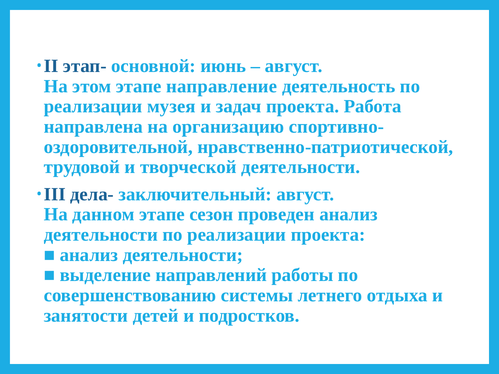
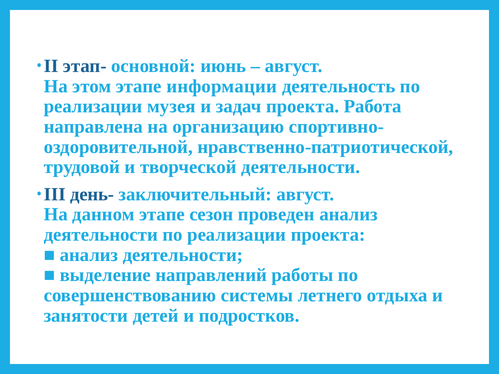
направление: направление -> информации
дела-: дела- -> день-
